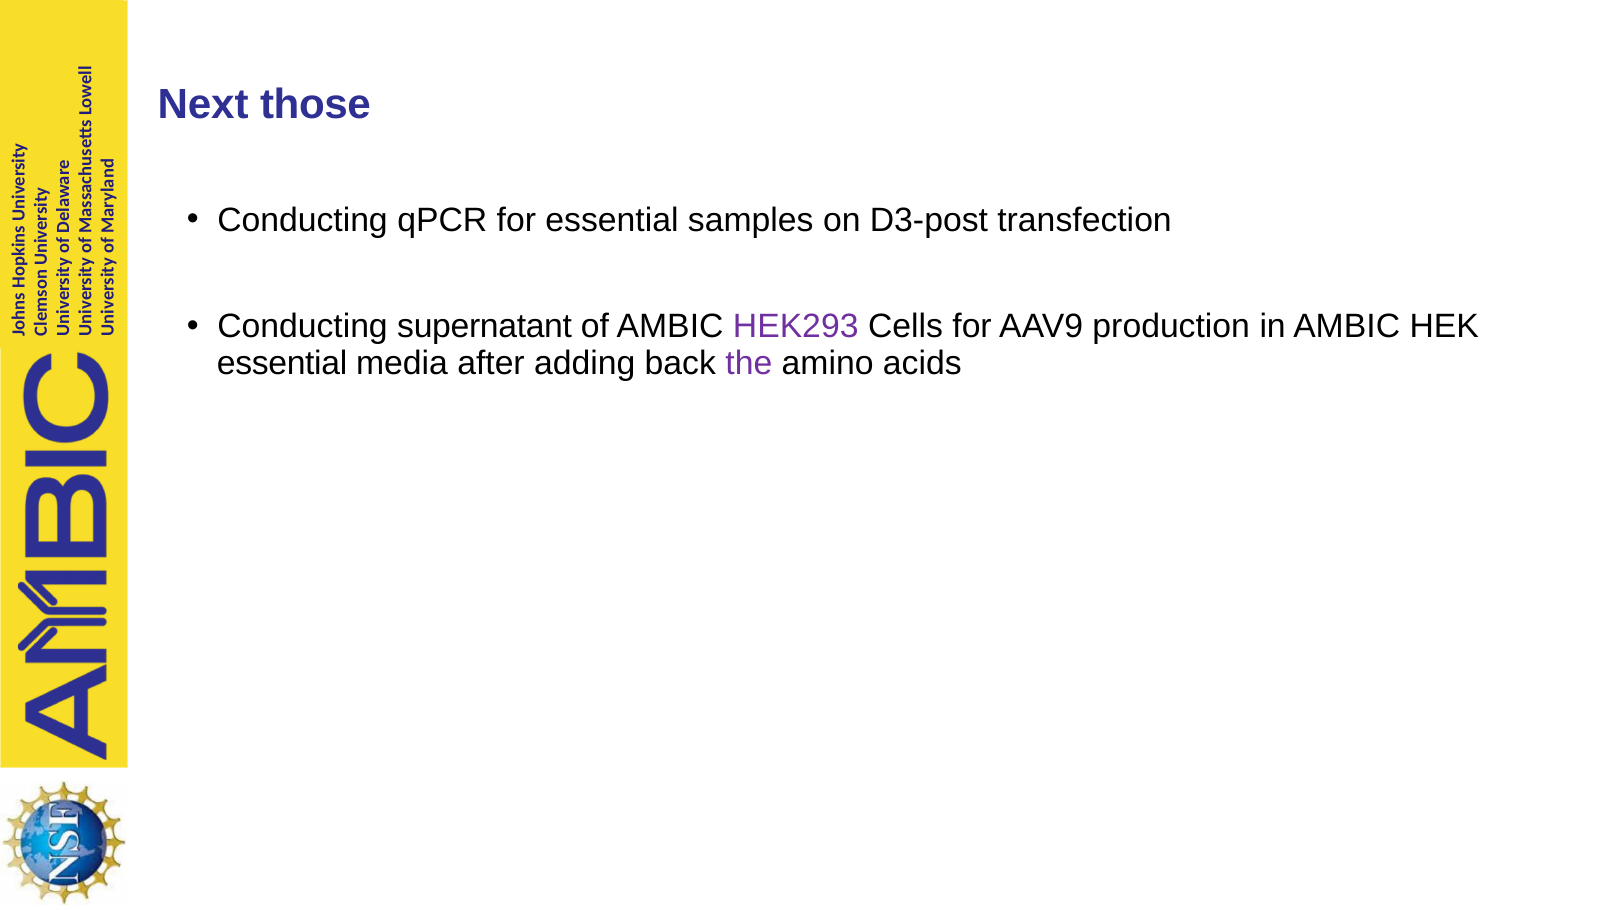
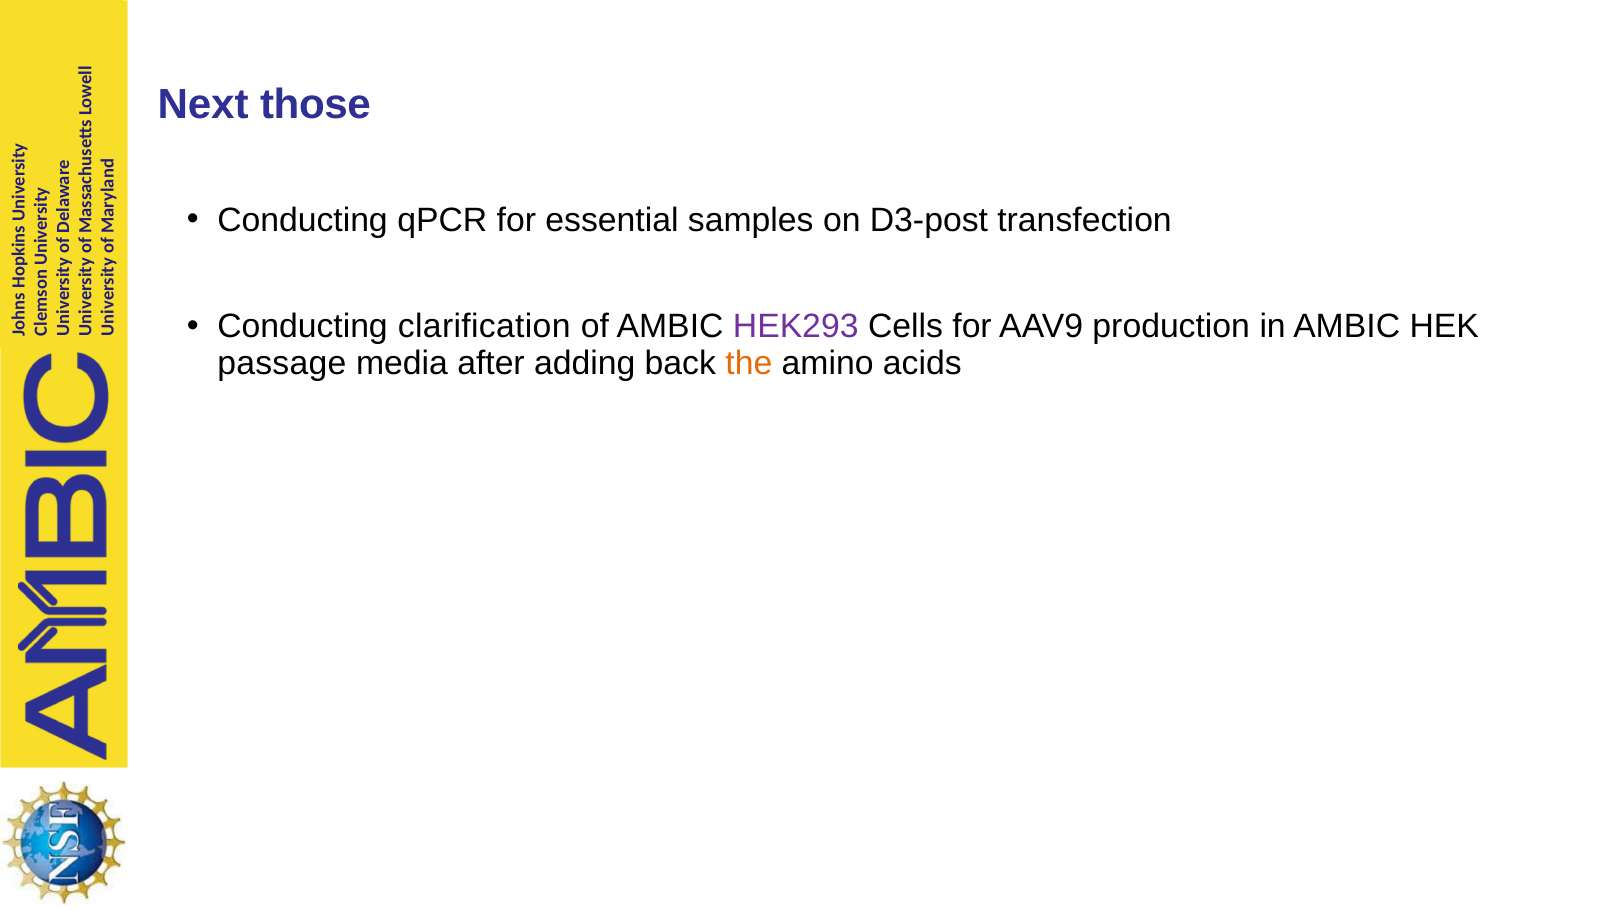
supernatant: supernatant -> clarification
essential at (282, 363): essential -> passage
the colour: purple -> orange
